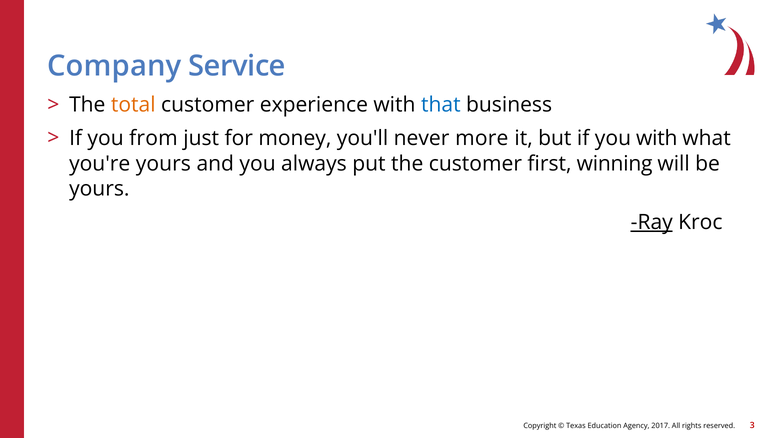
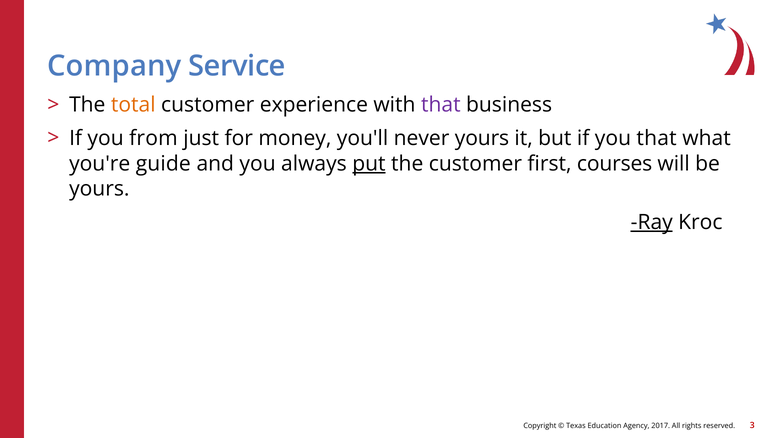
that at (441, 105) colour: blue -> purple
never more: more -> yours
you with: with -> that
you're yours: yours -> guide
put underline: none -> present
winning: winning -> courses
